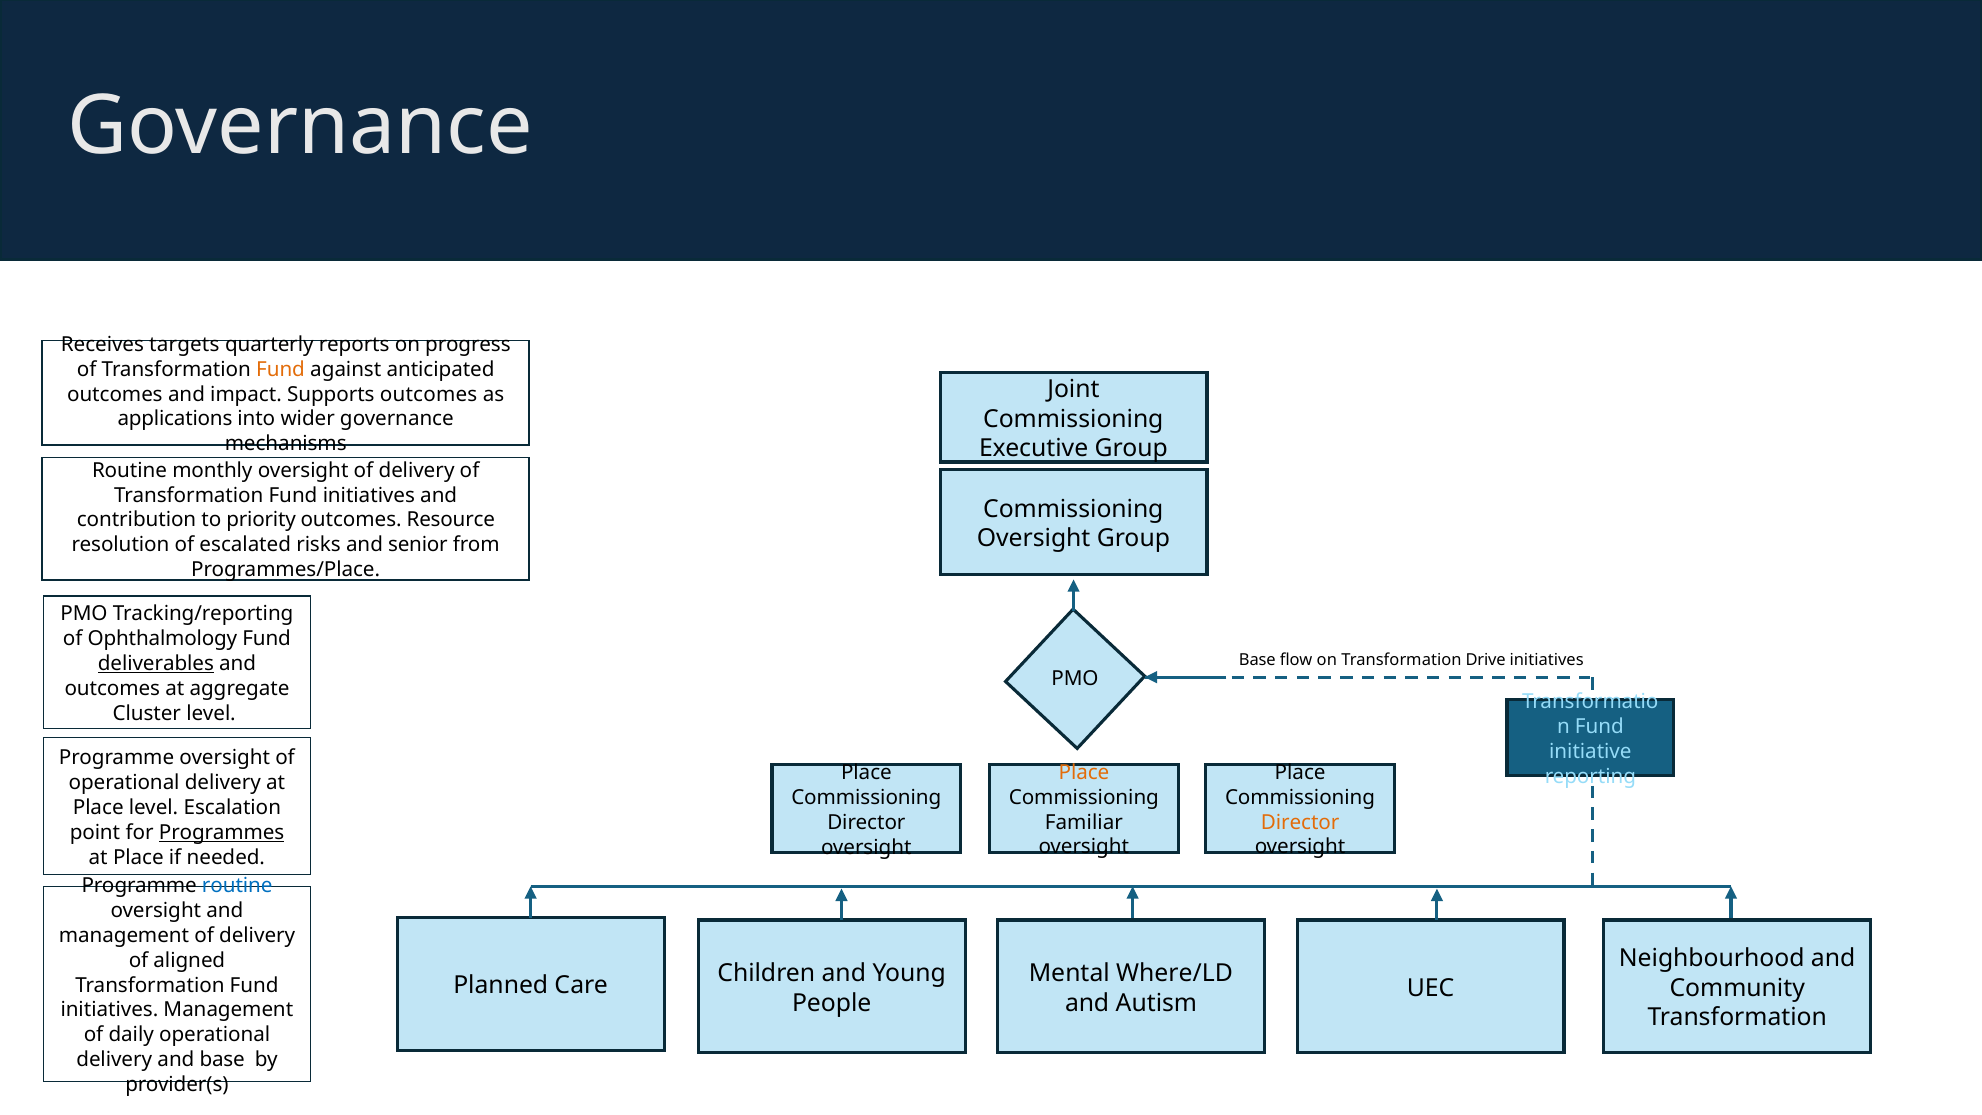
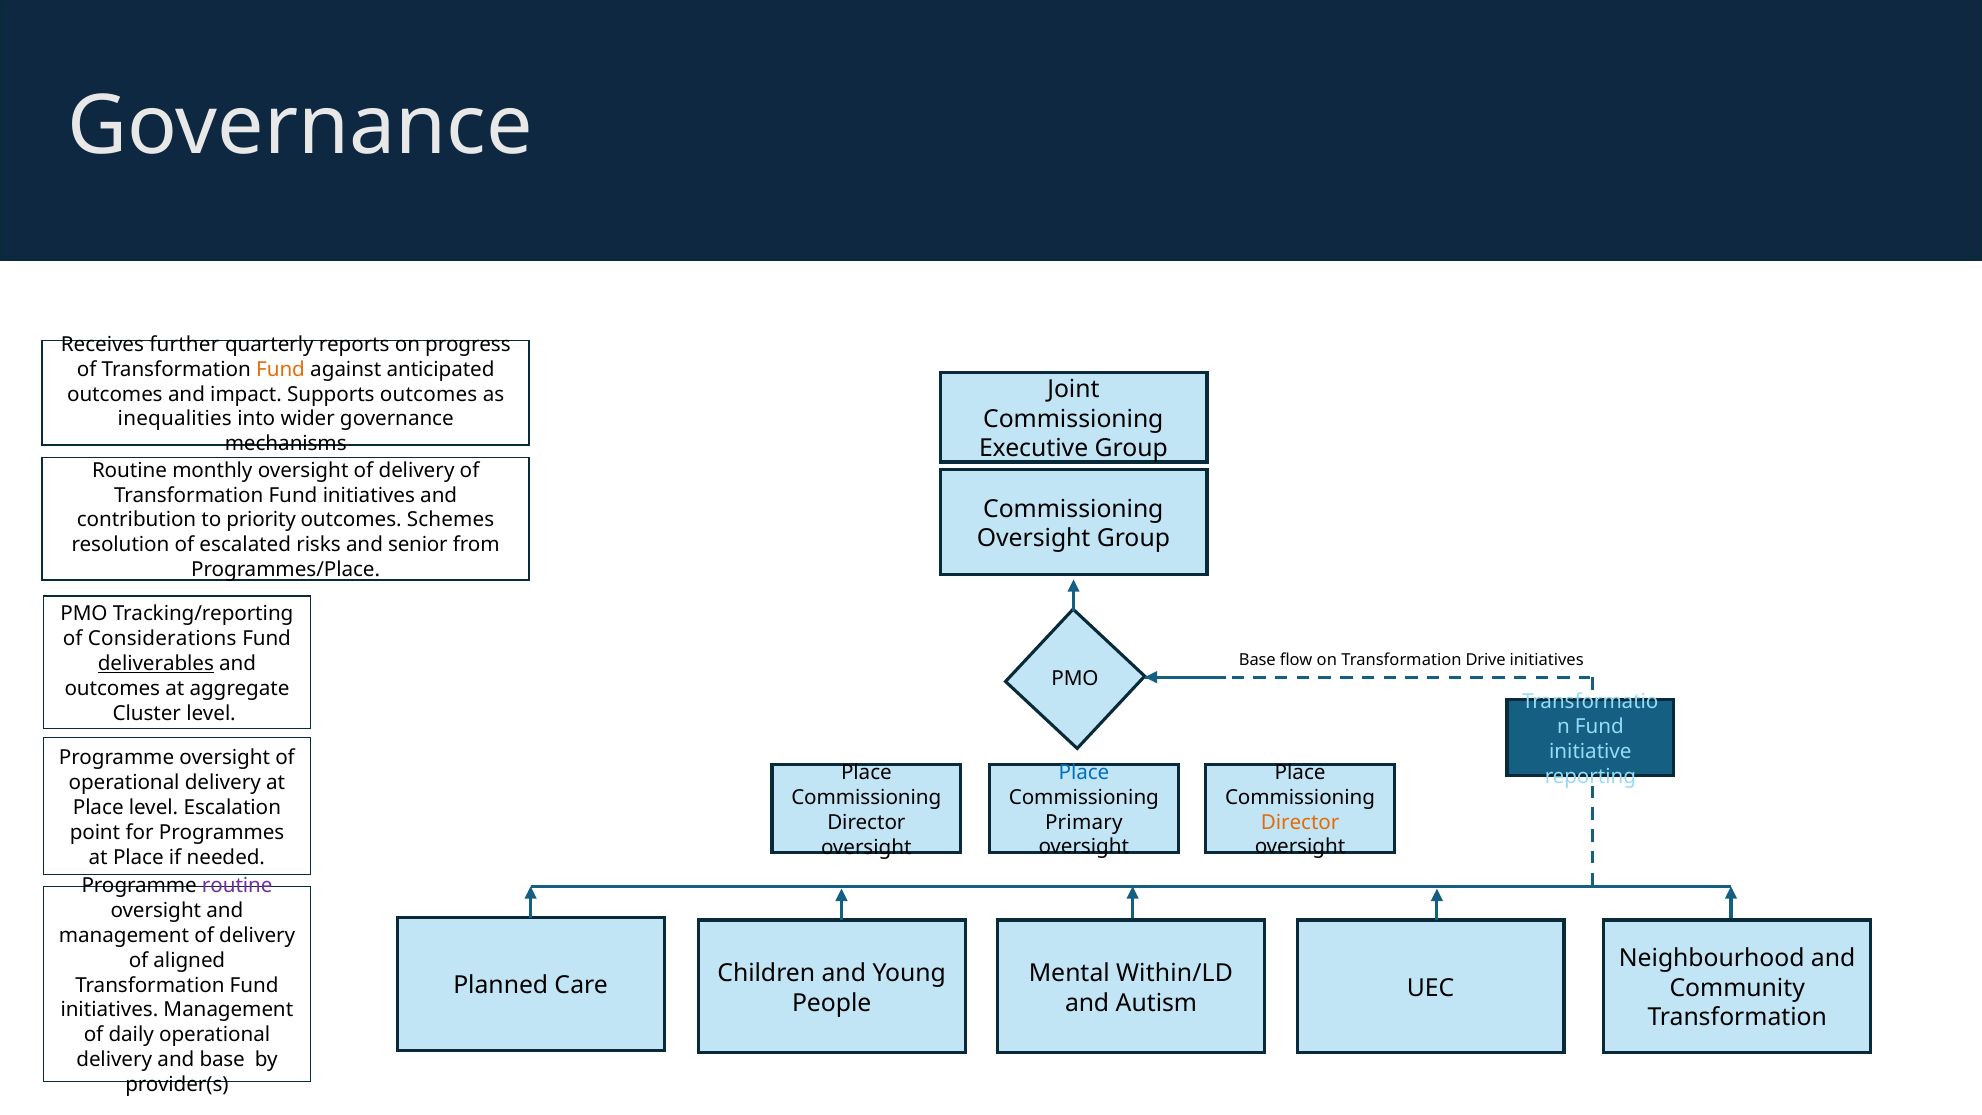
targets: targets -> further
applications: applications -> inequalities
Resource: Resource -> Schemes
Ophthalmology: Ophthalmology -> Considerations
Place at (1084, 773) colour: orange -> blue
Familiar: Familiar -> Primary
Programmes underline: present -> none
routine at (237, 886) colour: blue -> purple
Where/LD: Where/LD -> Within/LD
